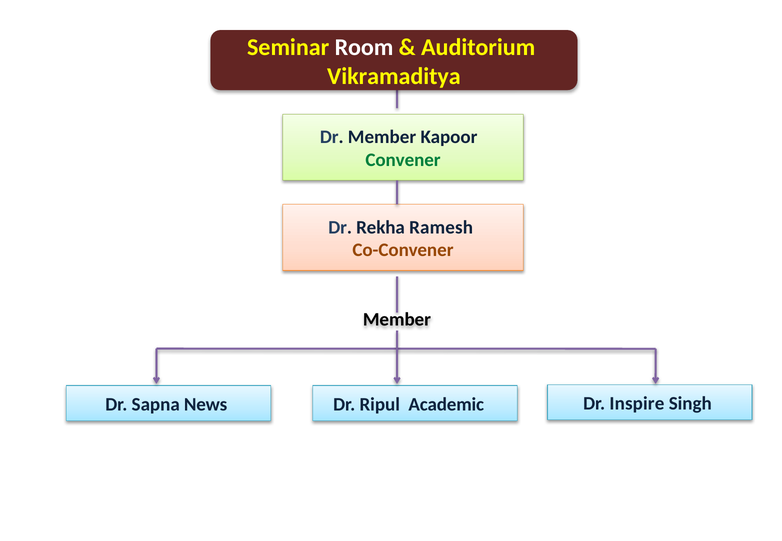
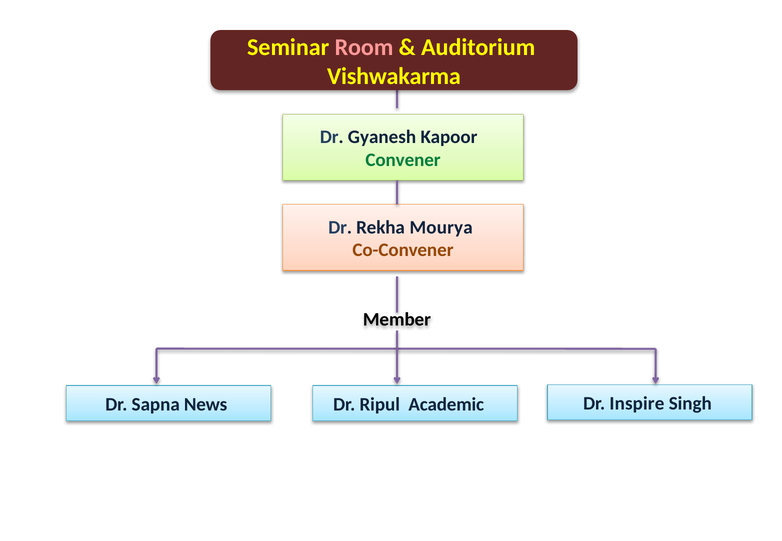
Room colour: white -> pink
Vikramaditya: Vikramaditya -> Vishwakarma
Dr Member: Member -> Gyanesh
Ramesh: Ramesh -> Mourya
